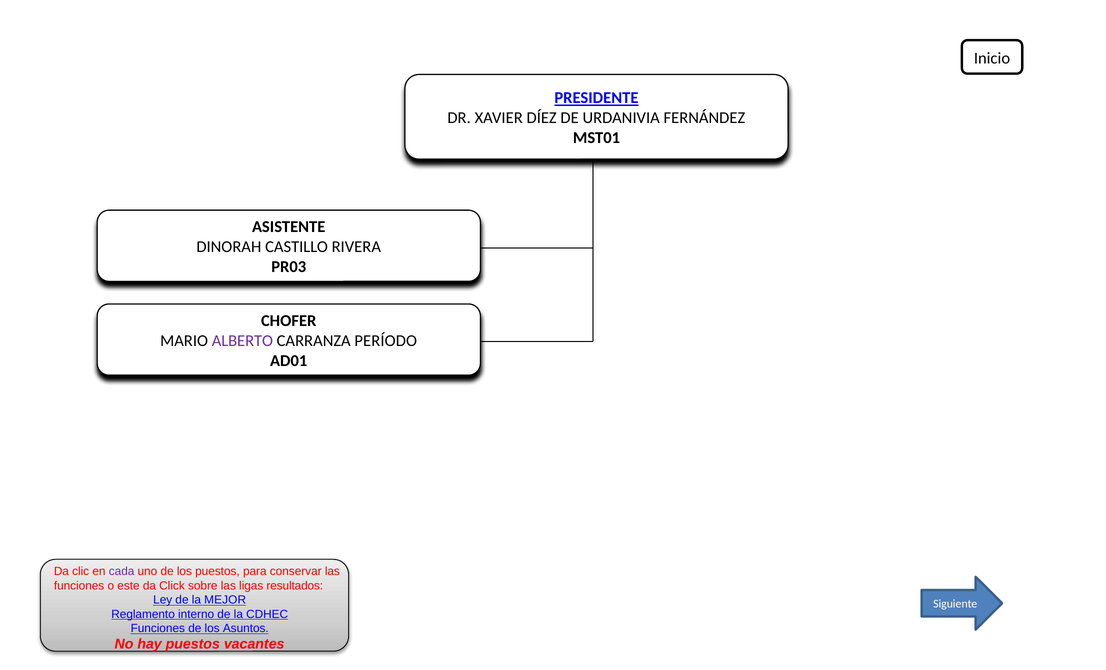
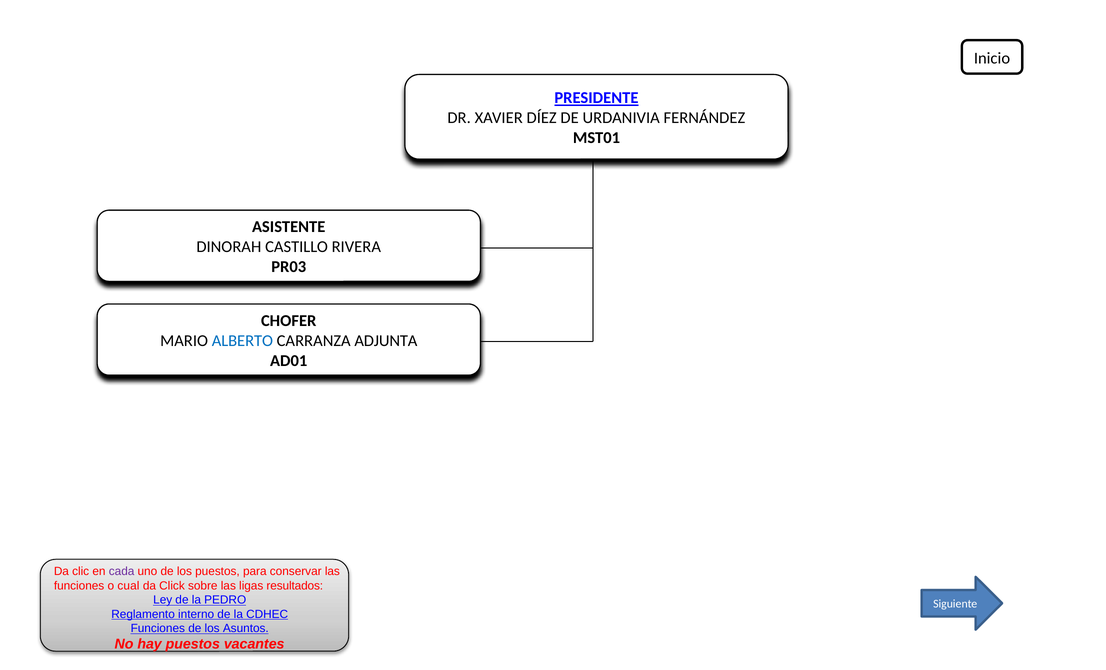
ALBERTO colour: purple -> blue
PERÍODO: PERÍODO -> ADJUNTA
este: este -> cual
MEJOR: MEJOR -> PEDRO
